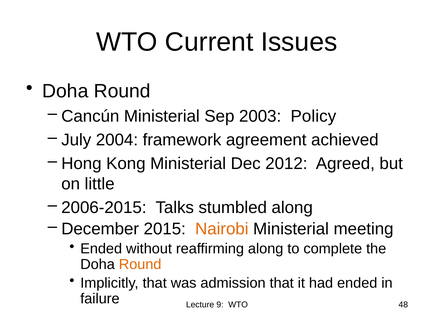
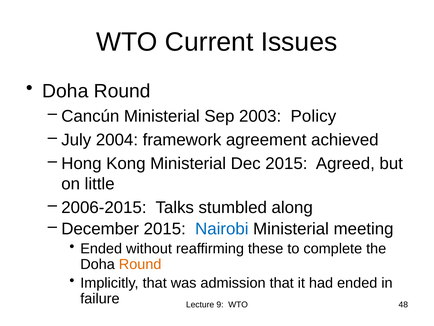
Dec 2012: 2012 -> 2015
Nairobi colour: orange -> blue
reaffirming along: along -> these
